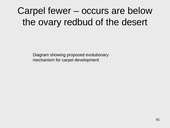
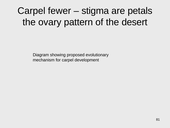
occurs: occurs -> stigma
below: below -> petals
redbud: redbud -> pattern
